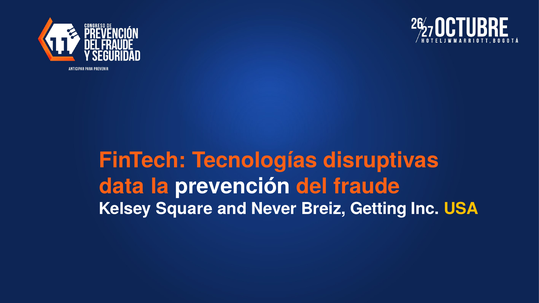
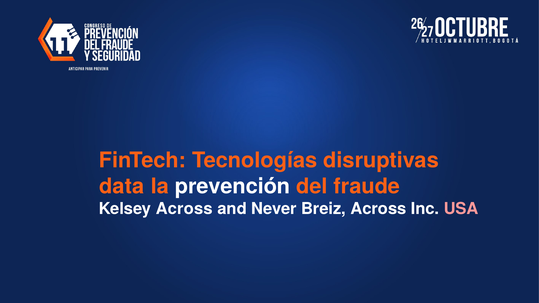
Kelsey Square: Square -> Across
Breiz Getting: Getting -> Across
USA colour: yellow -> pink
